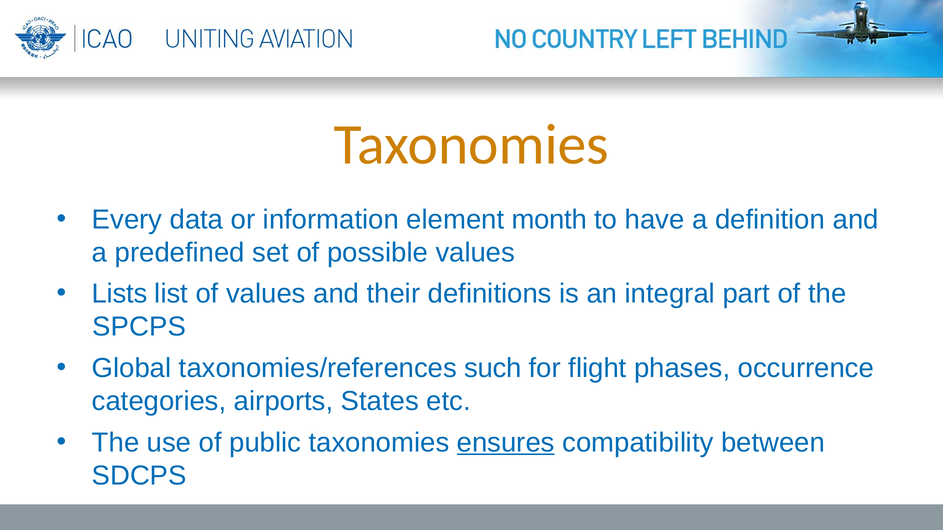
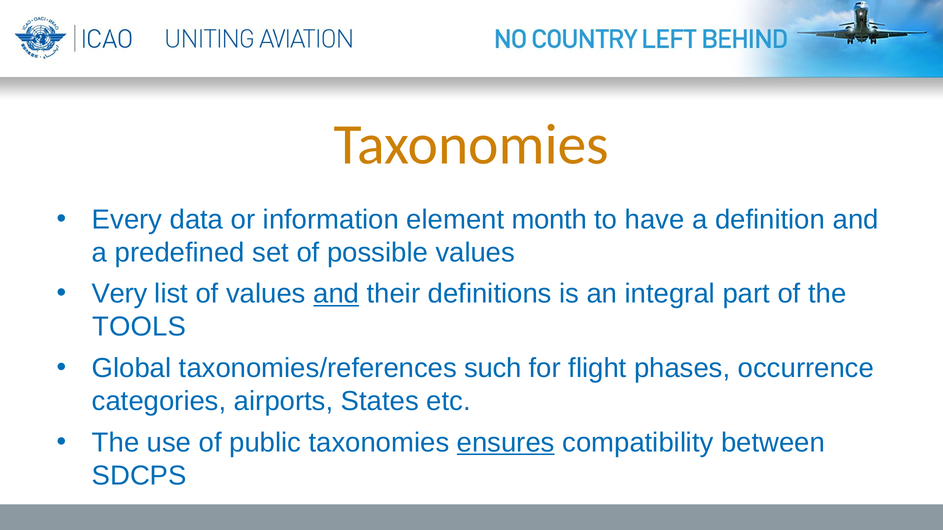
Lists: Lists -> Very
and at (336, 294) underline: none -> present
SPCPS: SPCPS -> TOOLS
